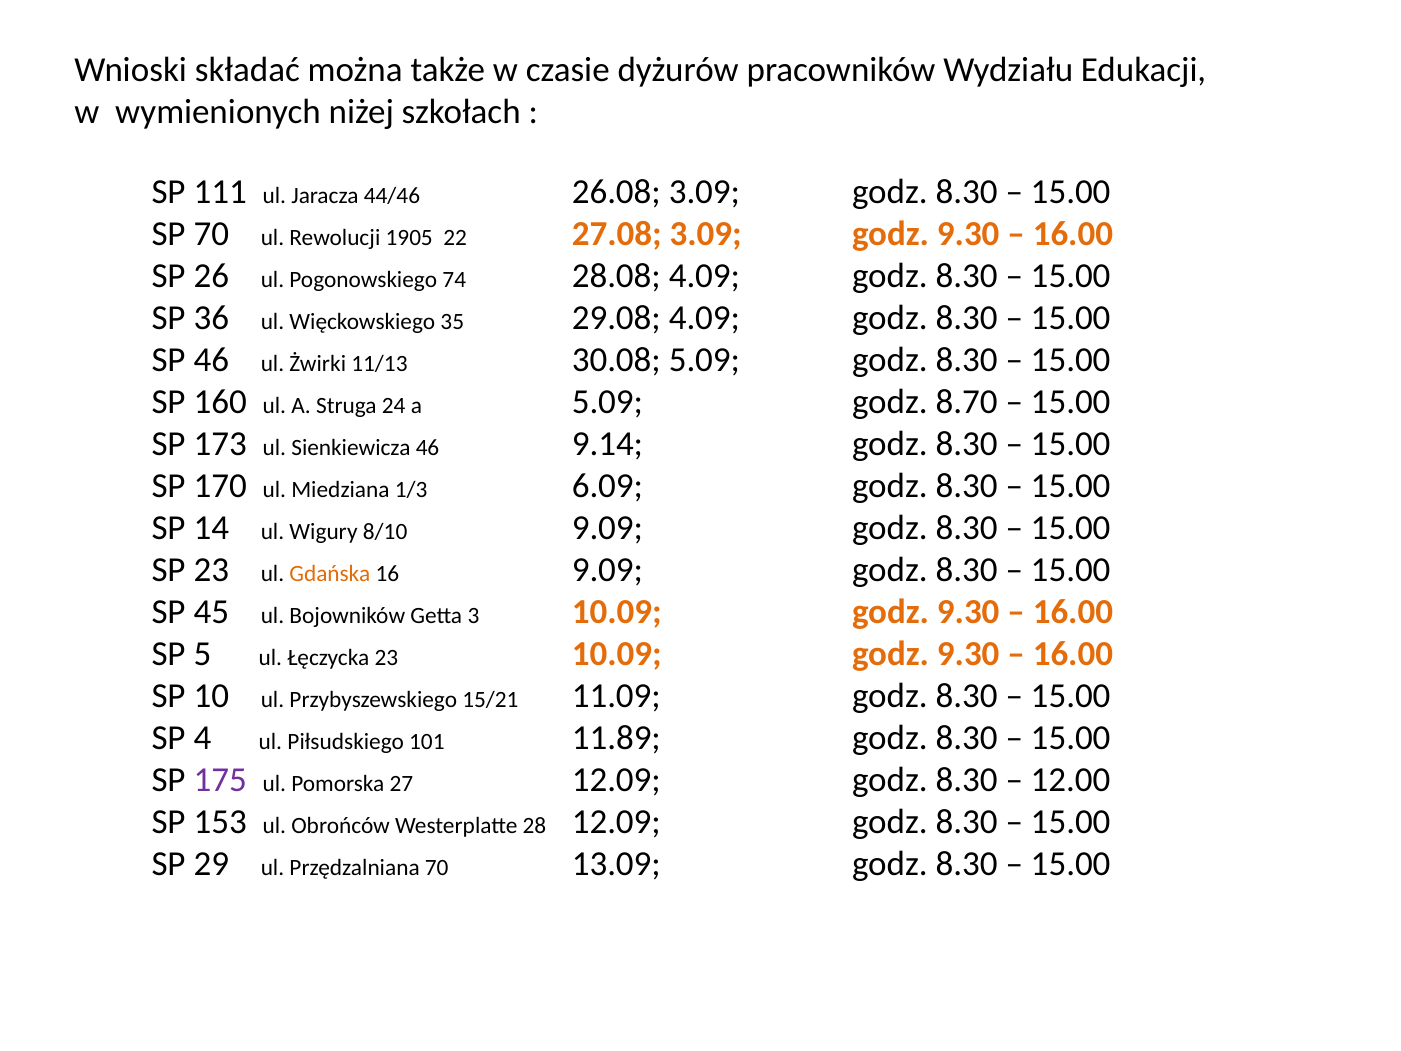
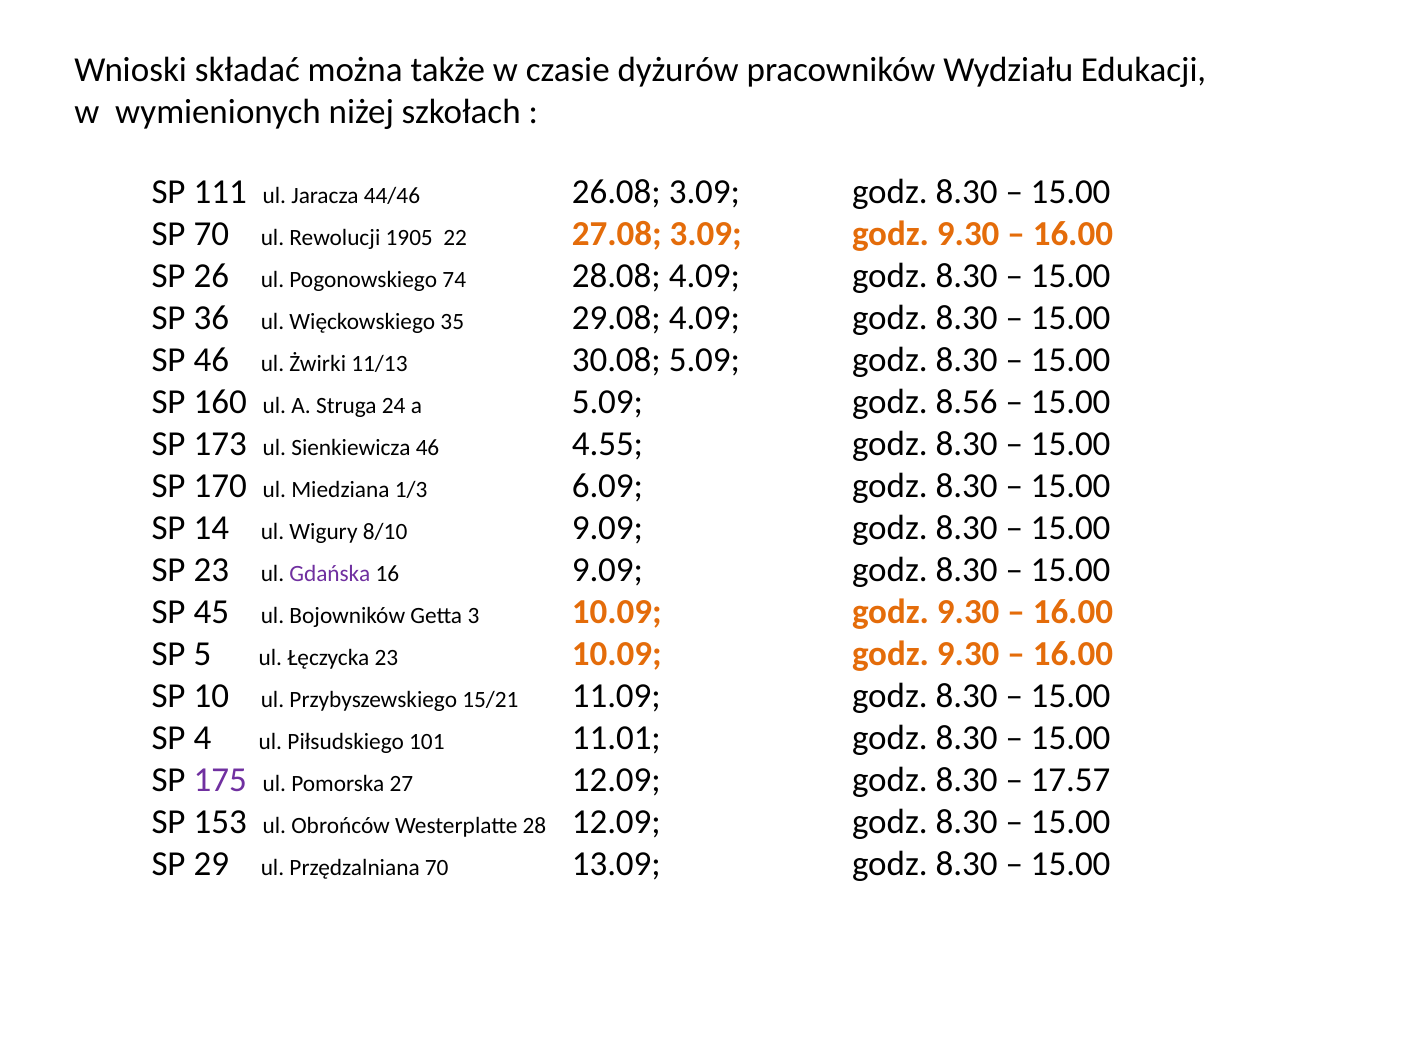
8.70: 8.70 -> 8.56
9.14: 9.14 -> 4.55
Gdańska colour: orange -> purple
11.89: 11.89 -> 11.01
12.00: 12.00 -> 17.57
